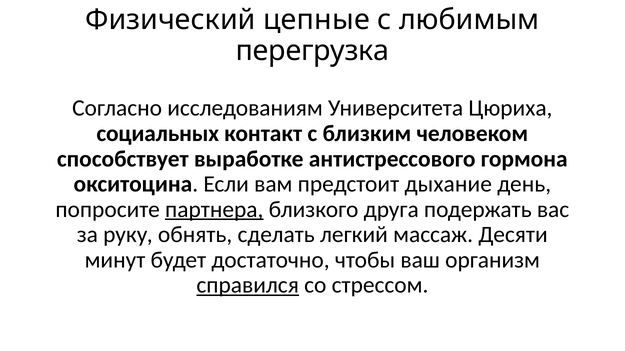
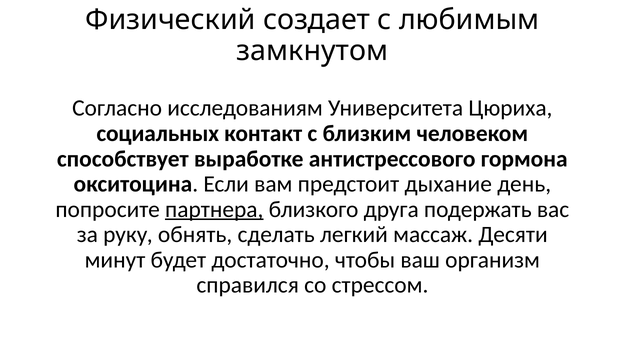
цепные: цепные -> создает
перегрузка: перегрузка -> замкнутом
справился underline: present -> none
